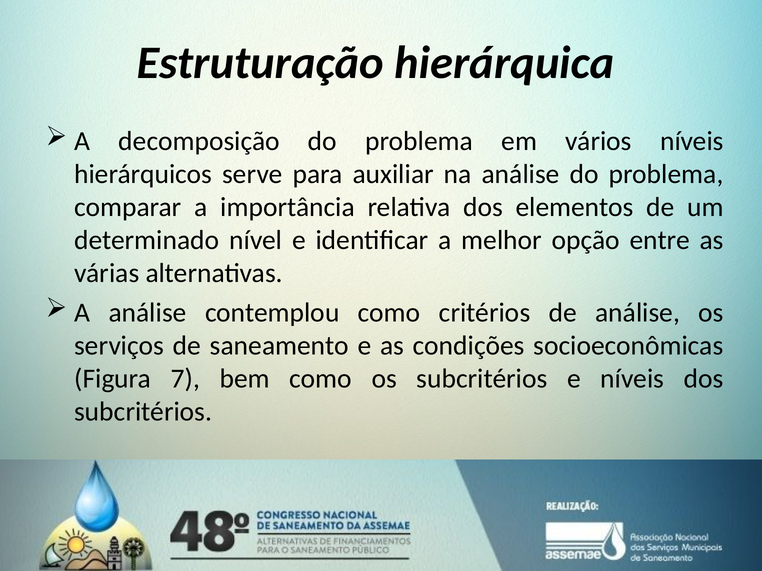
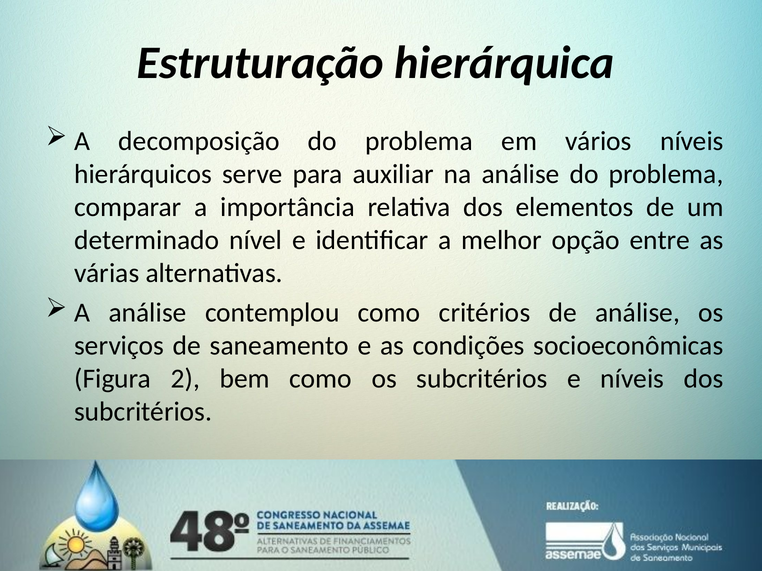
7: 7 -> 2
